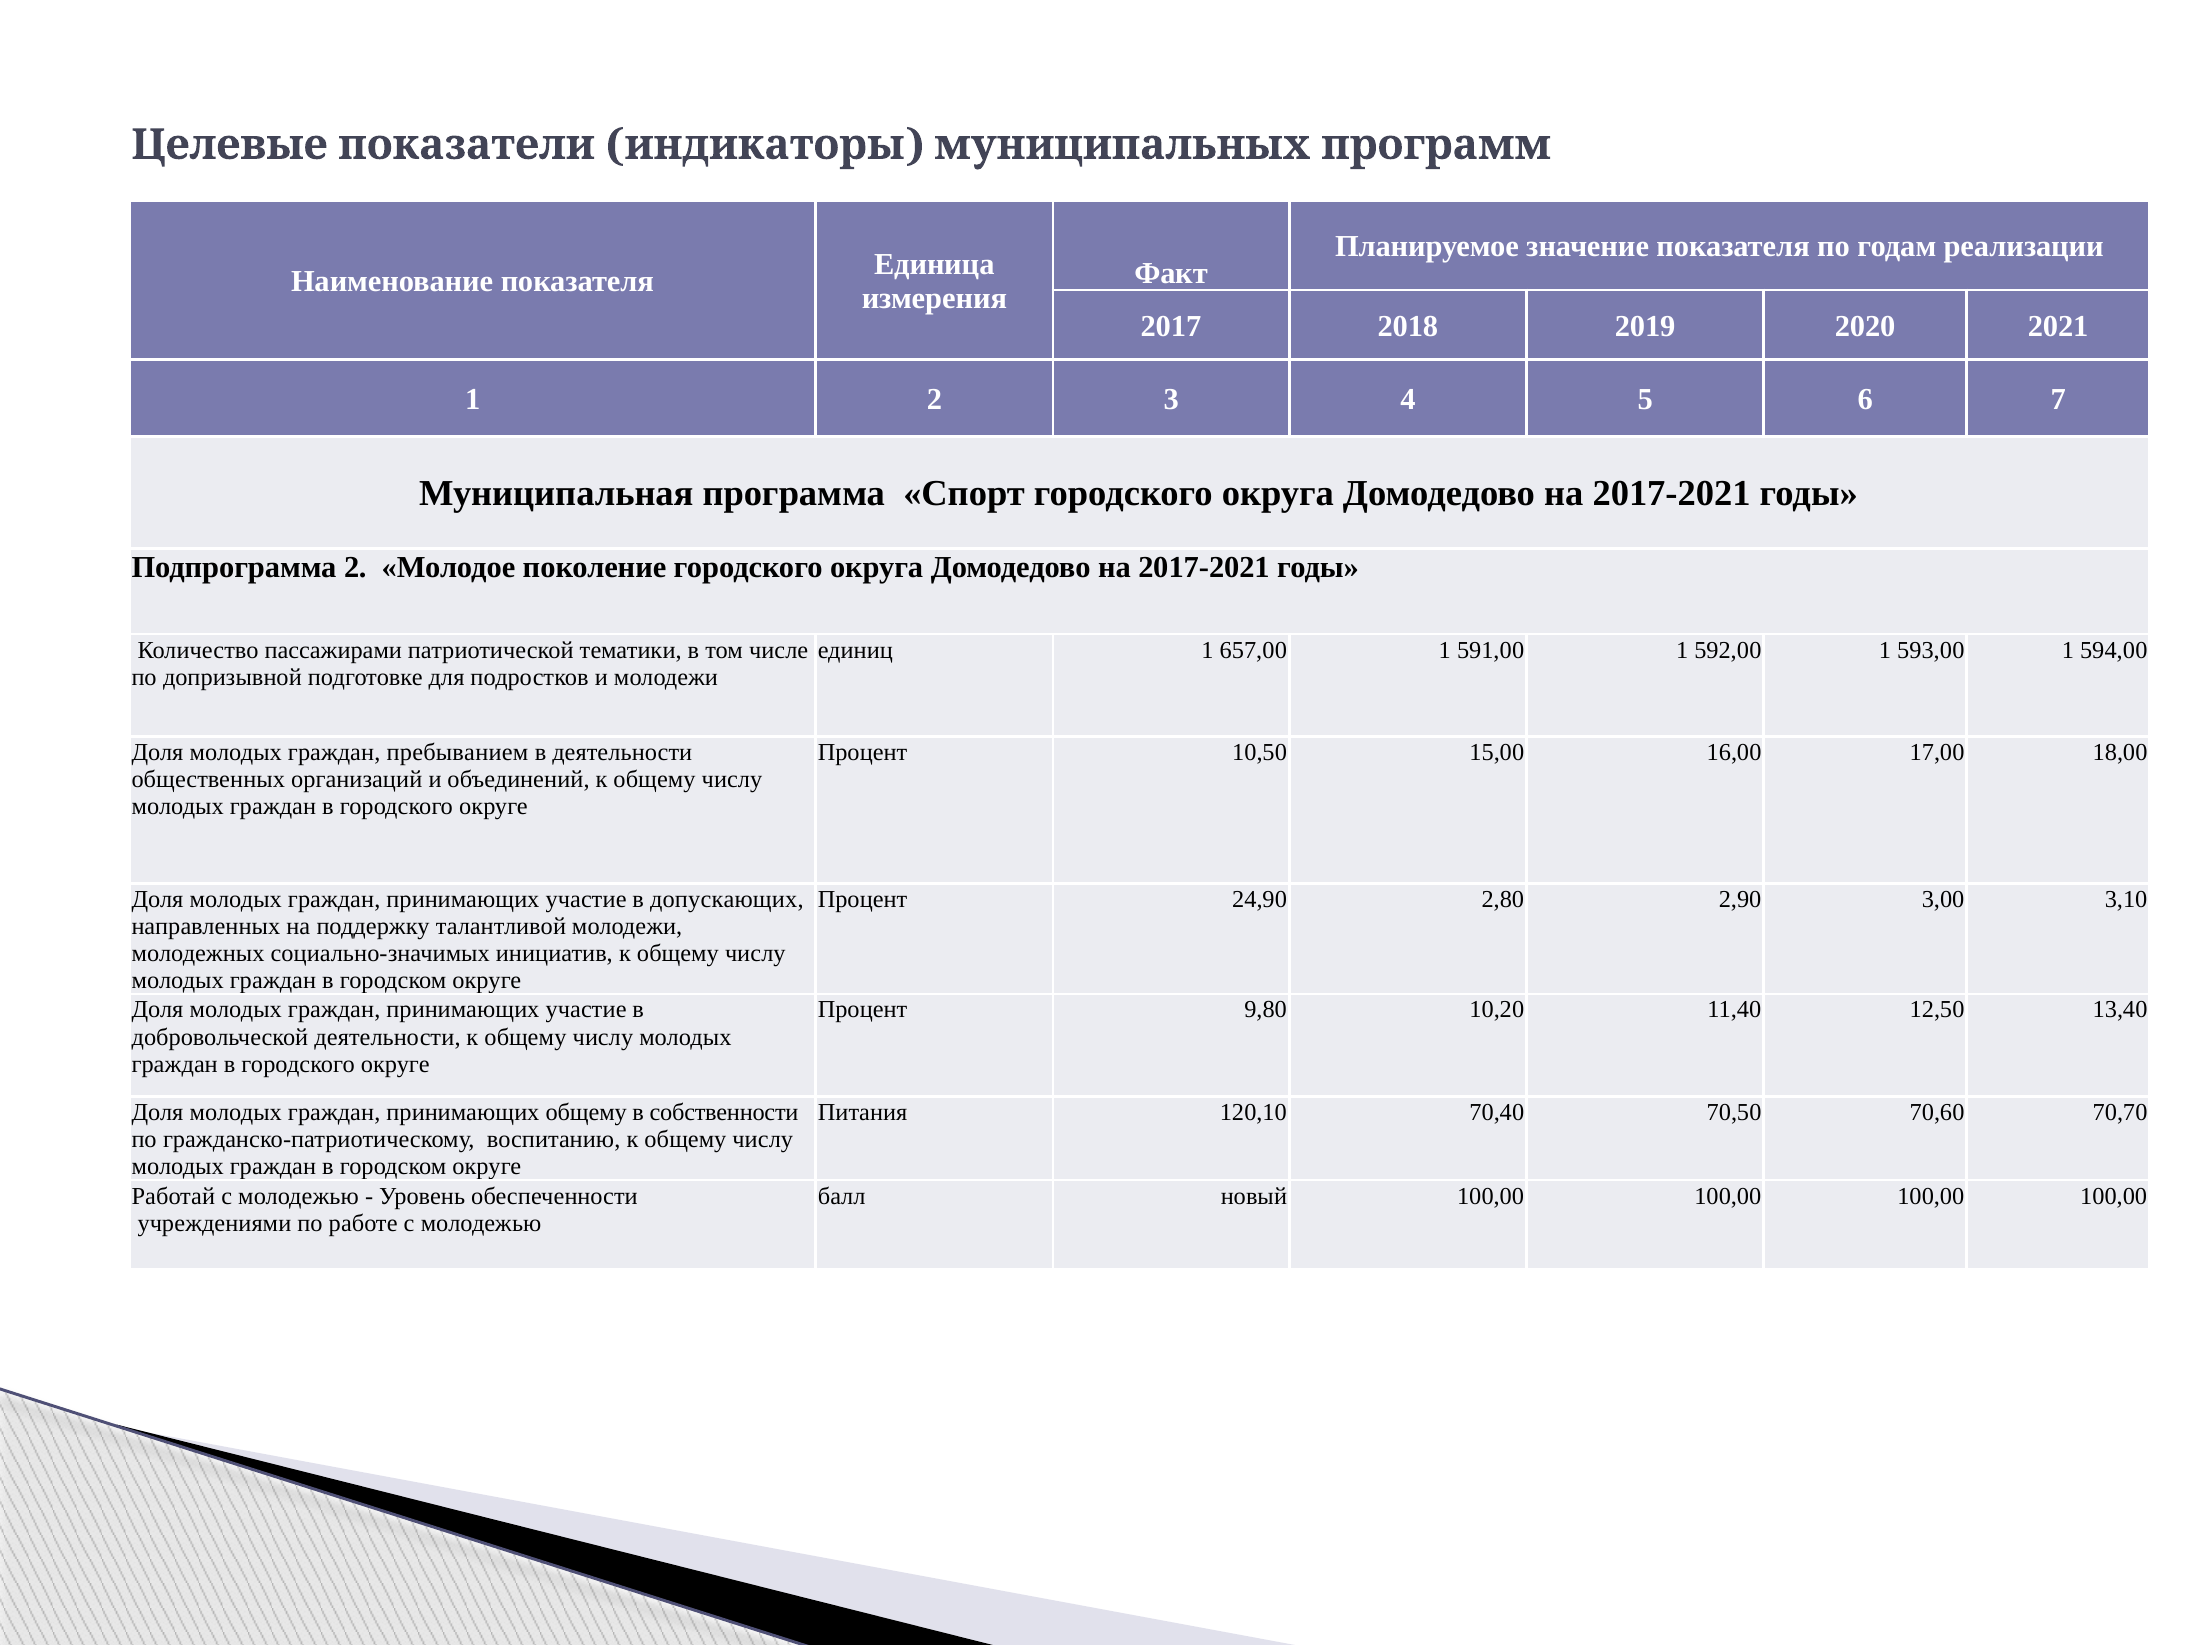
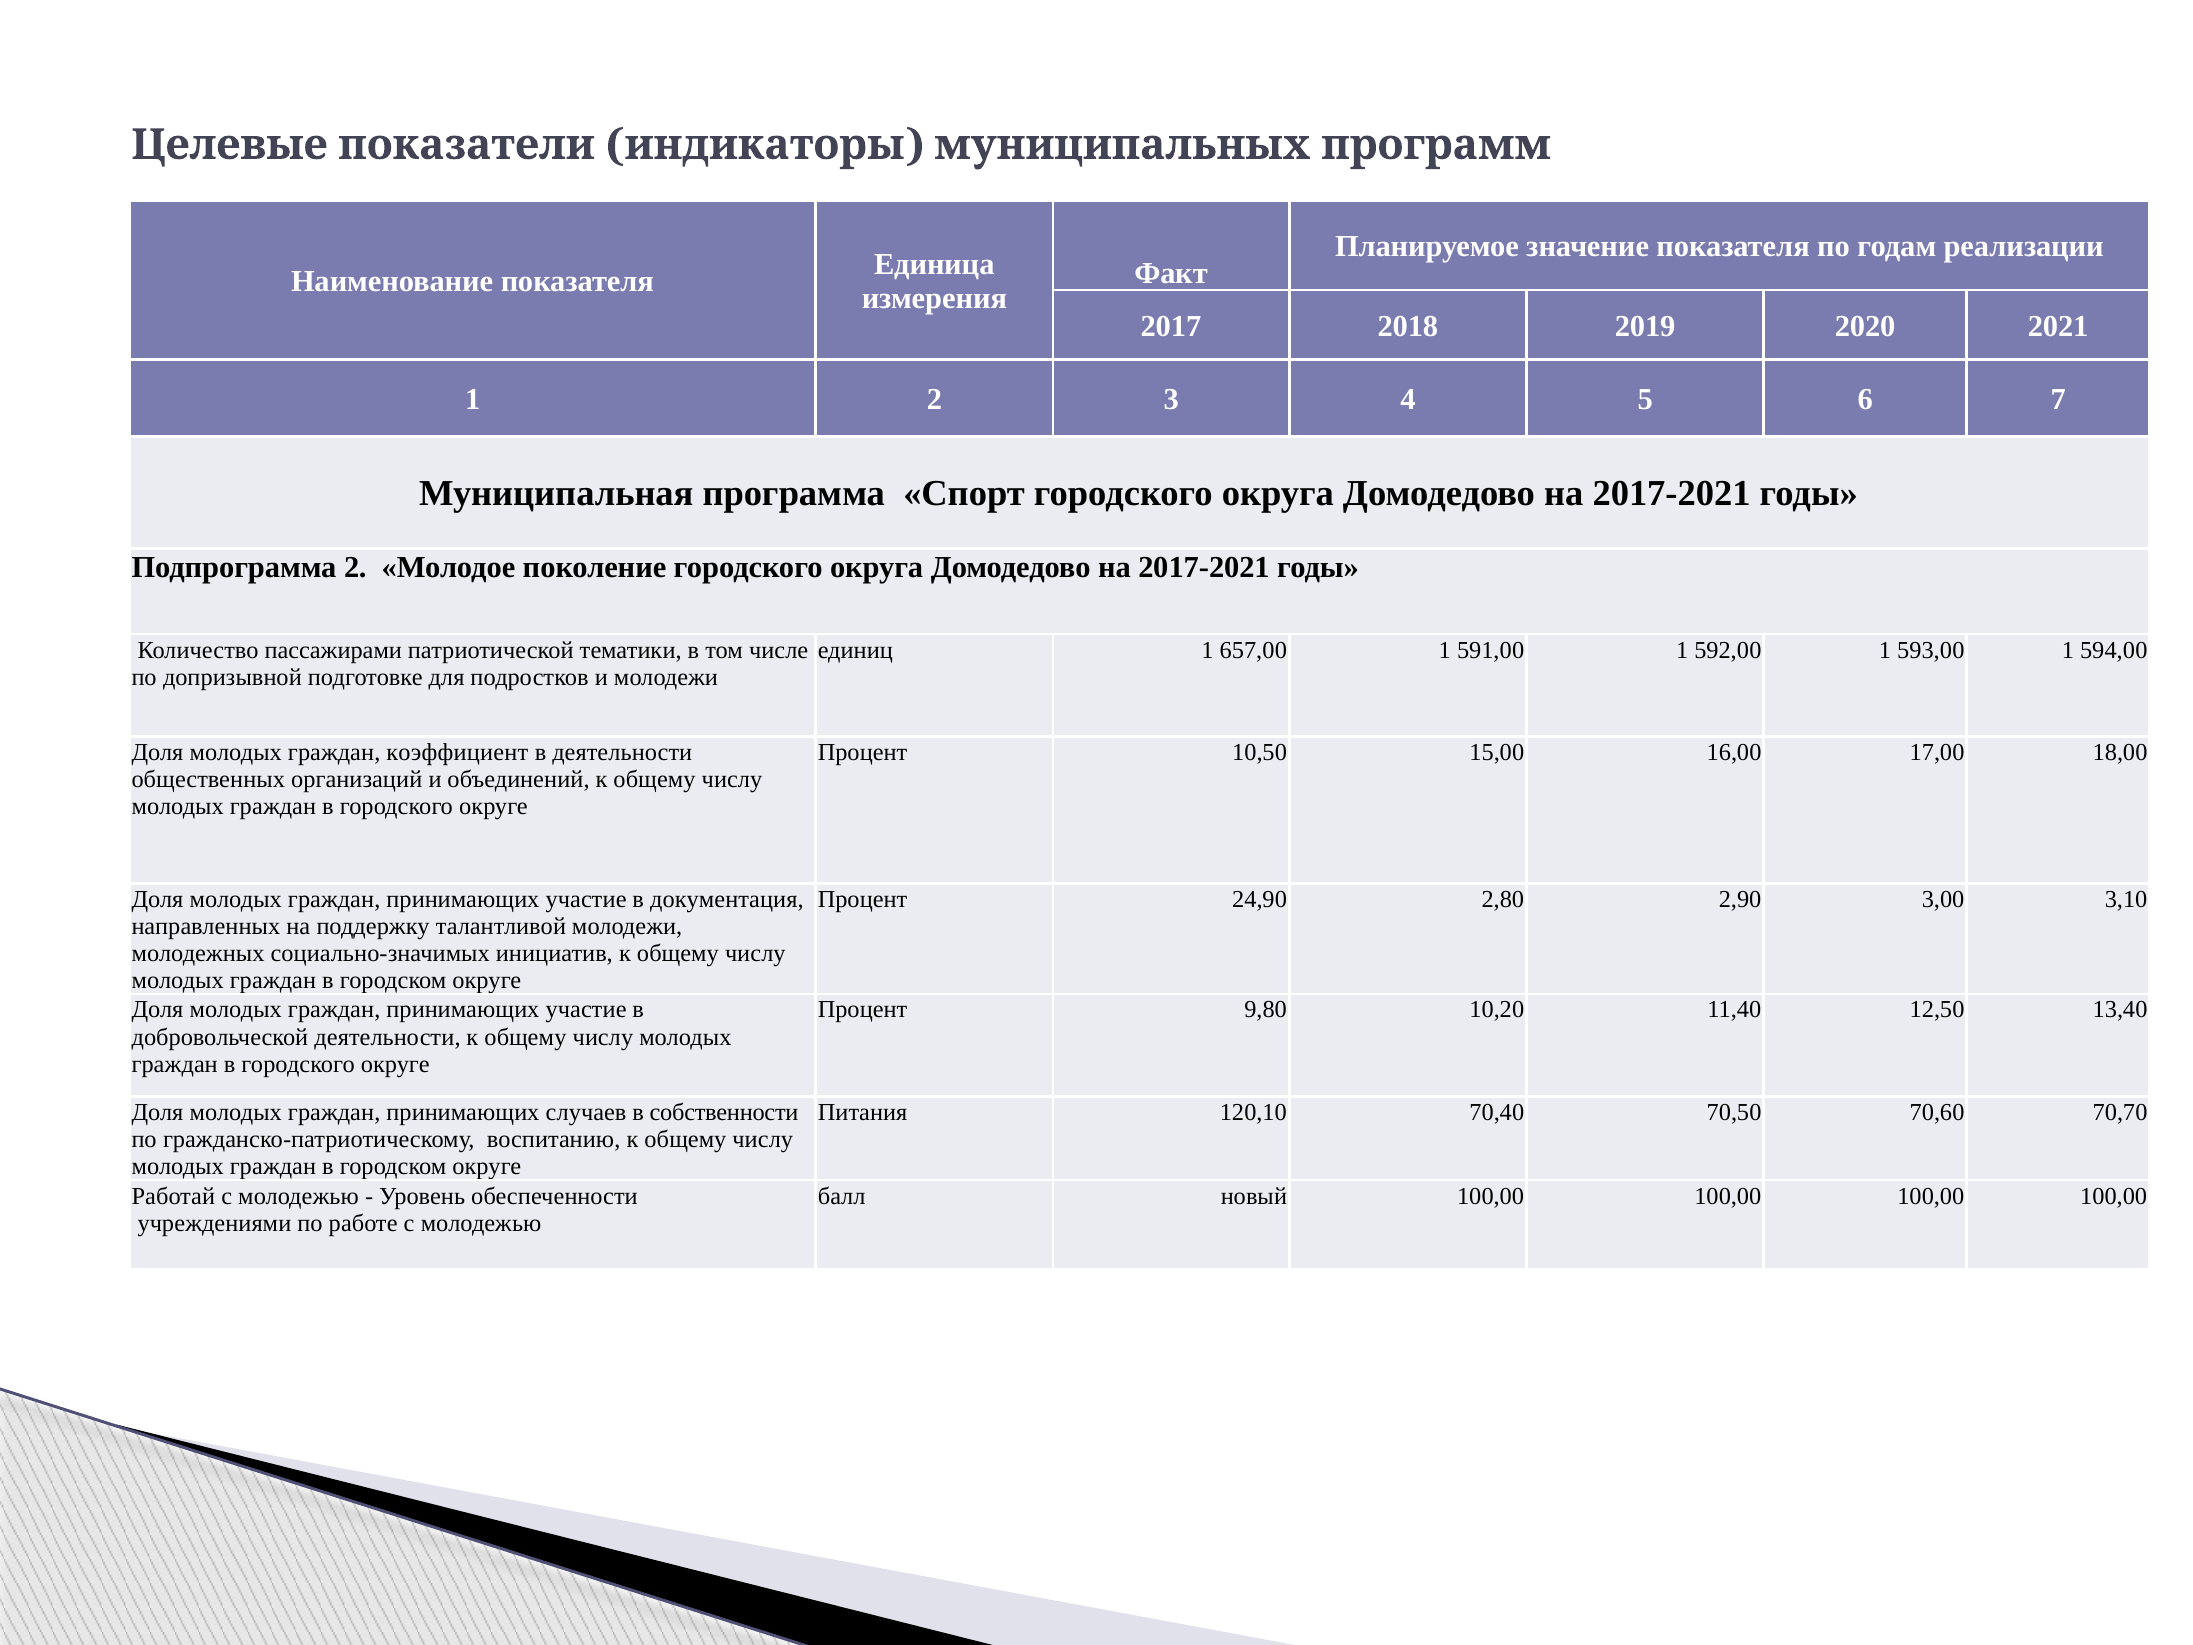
пребыванием: пребыванием -> коэффициент
допускающих: допускающих -> документация
принимающих общему: общему -> случаев
